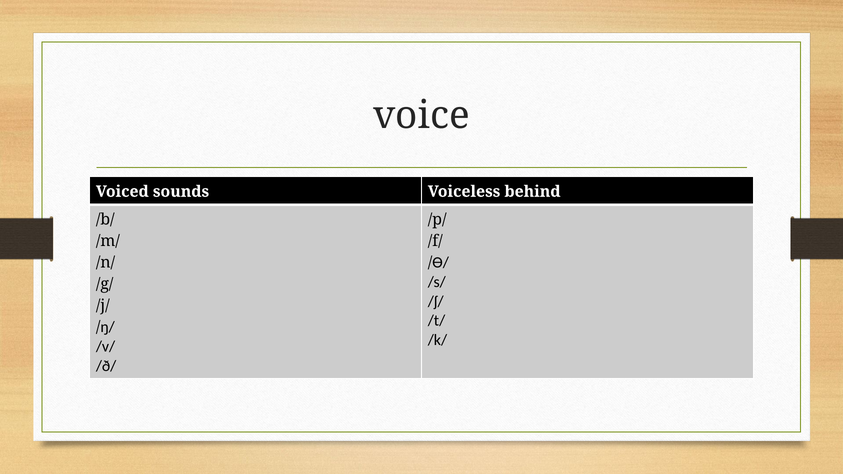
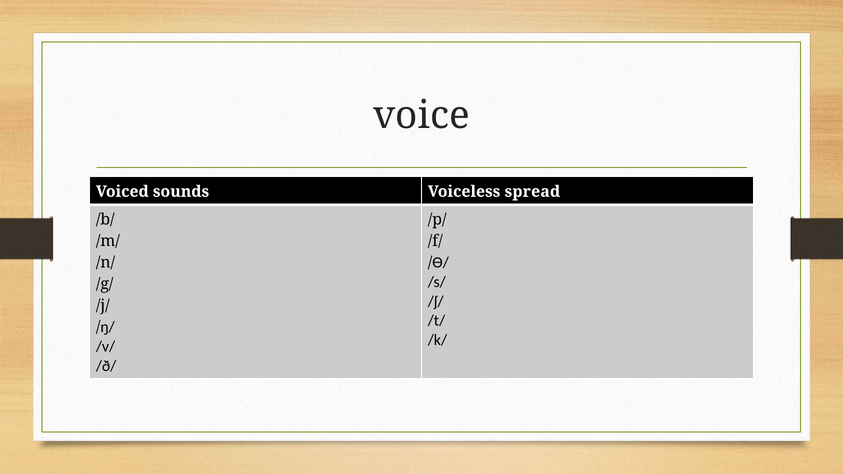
behind: behind -> spread
